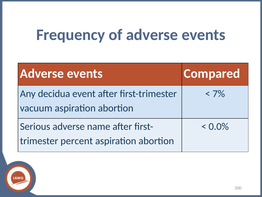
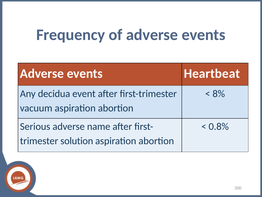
Compared: Compared -> Heartbeat
7%: 7% -> 8%
0.0%: 0.0% -> 0.8%
percent: percent -> solution
